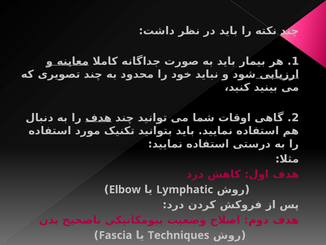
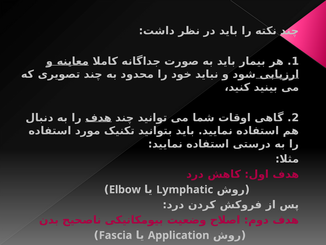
Techniques: Techniques -> Application
